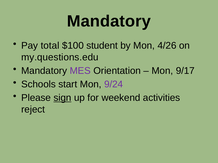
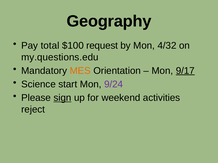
Mandatory at (109, 21): Mandatory -> Geography
student: student -> request
4/26: 4/26 -> 4/32
MES colour: purple -> orange
9/17 underline: none -> present
Schools: Schools -> Science
